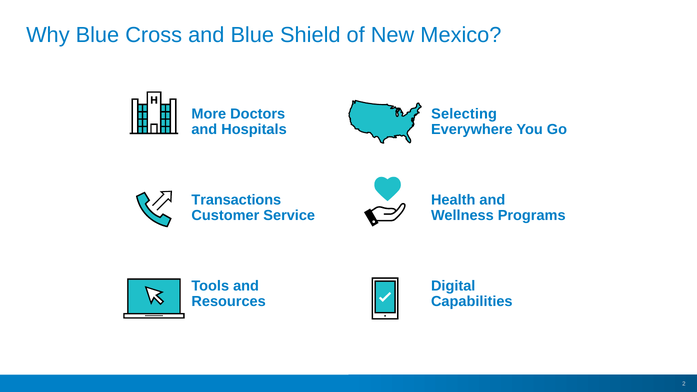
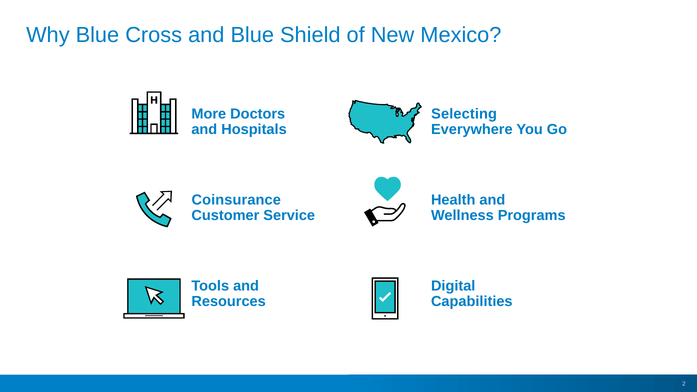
Transactions: Transactions -> Coinsurance
